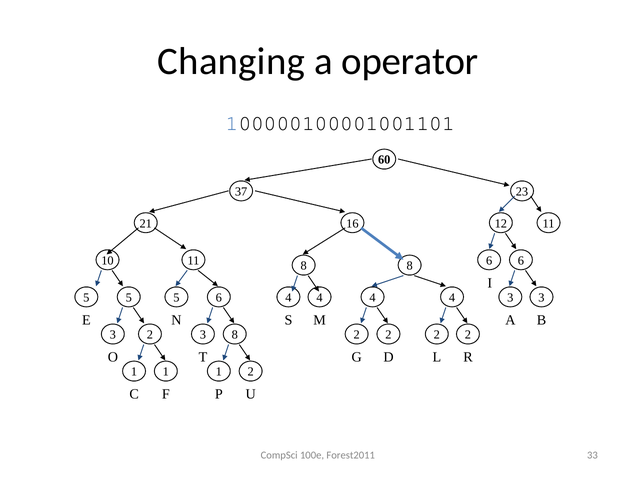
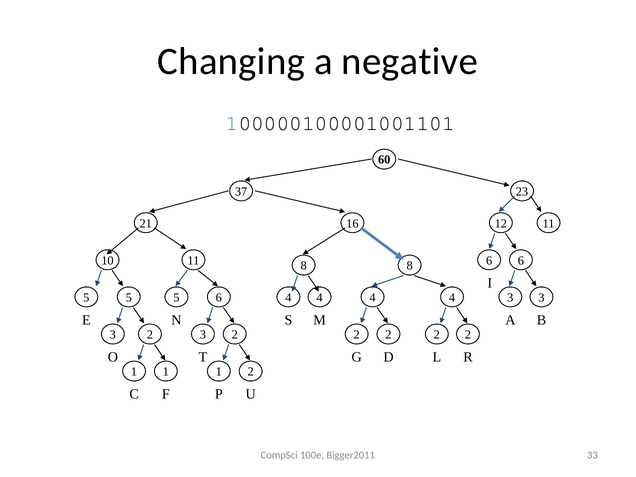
operator: operator -> negative
2 8: 8 -> 2
Forest2011: Forest2011 -> Bigger2011
